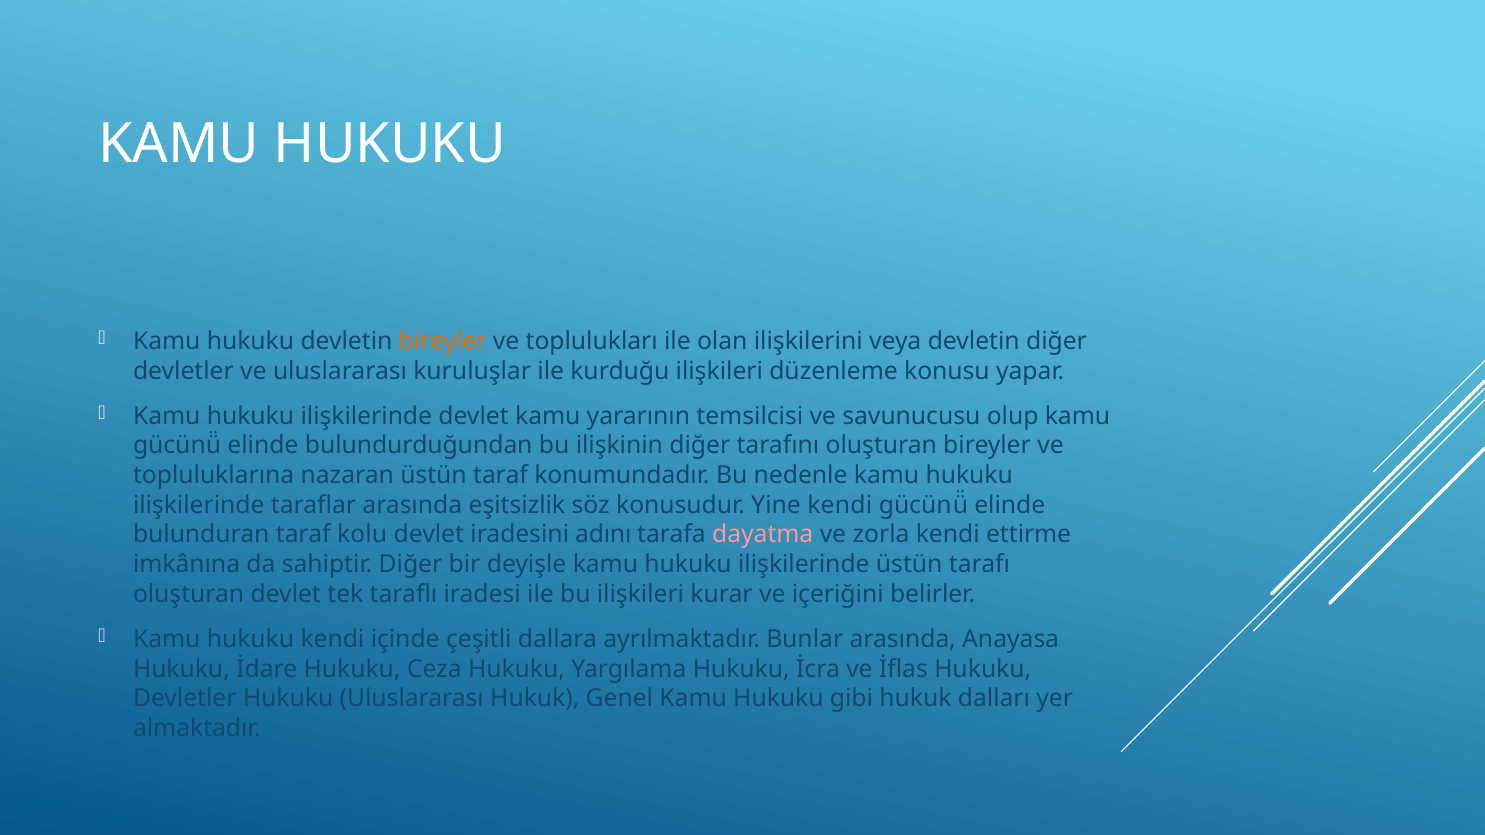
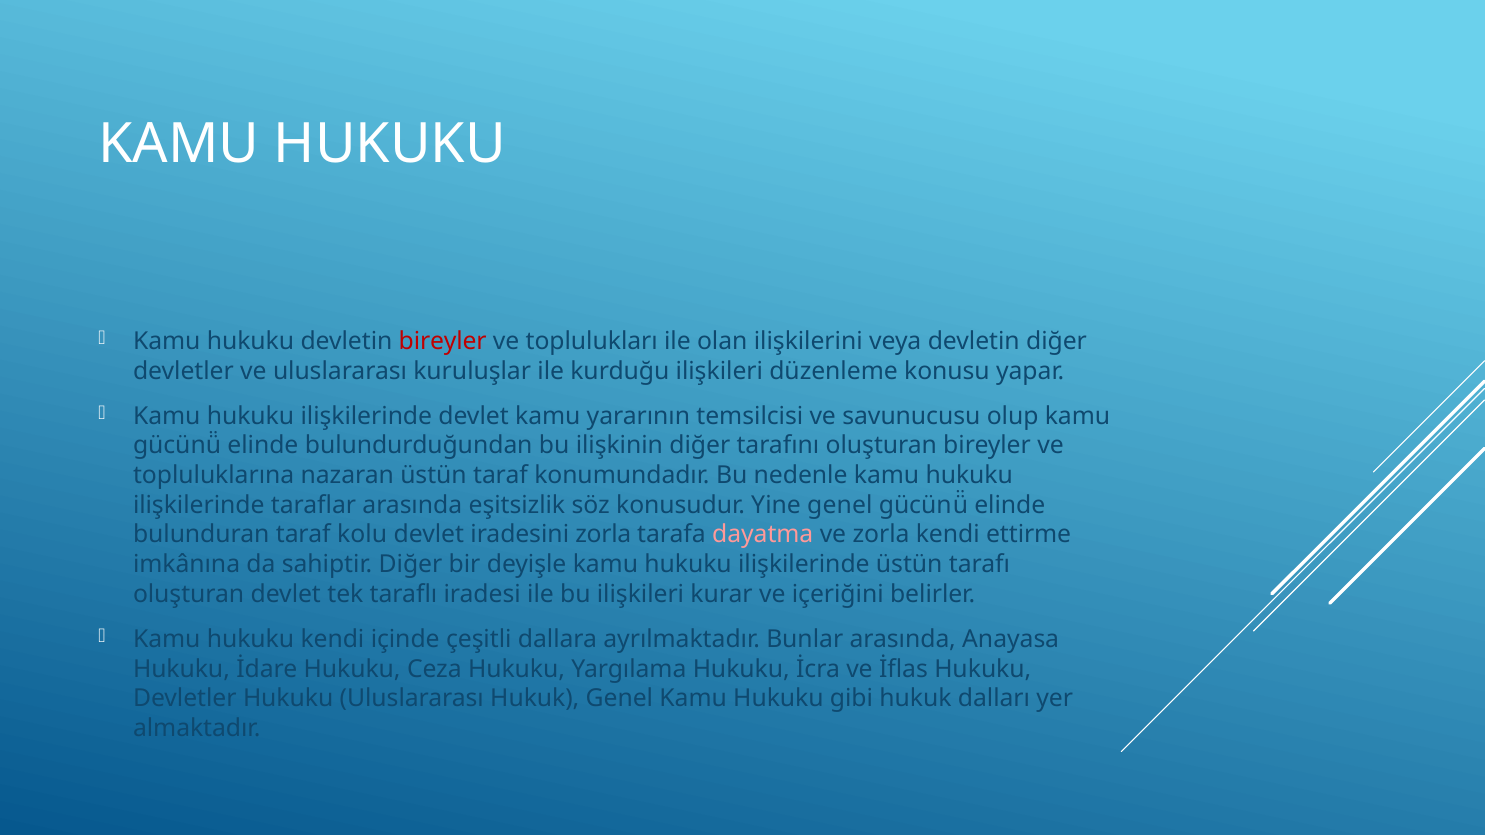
bireyler at (443, 341) colour: orange -> red
Yine kendi: kendi -> genel
iradesini adını: adını -> zorla
